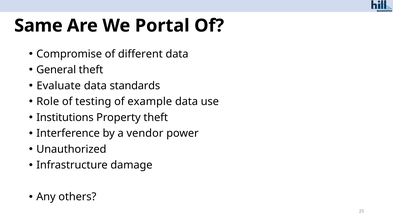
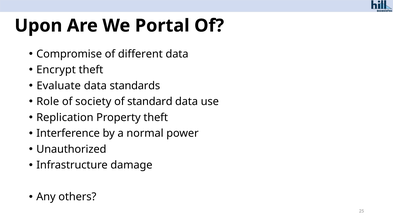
Same: Same -> Upon
General: General -> Encrypt
testing: testing -> society
example: example -> standard
Institutions: Institutions -> Replication
vendor: vendor -> normal
